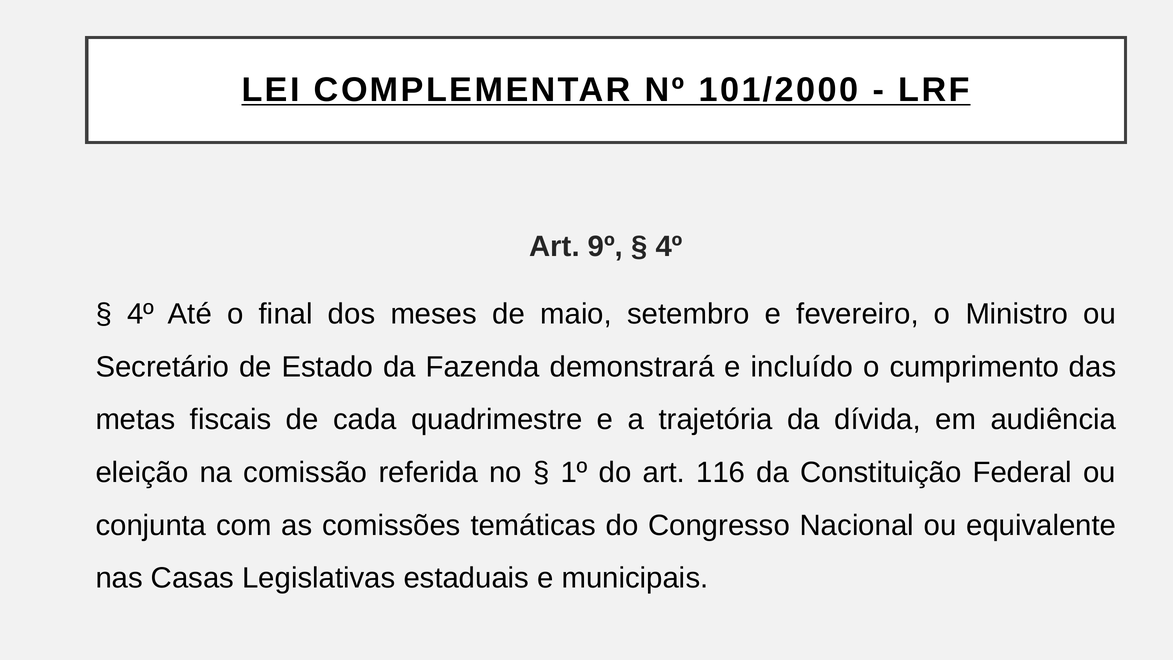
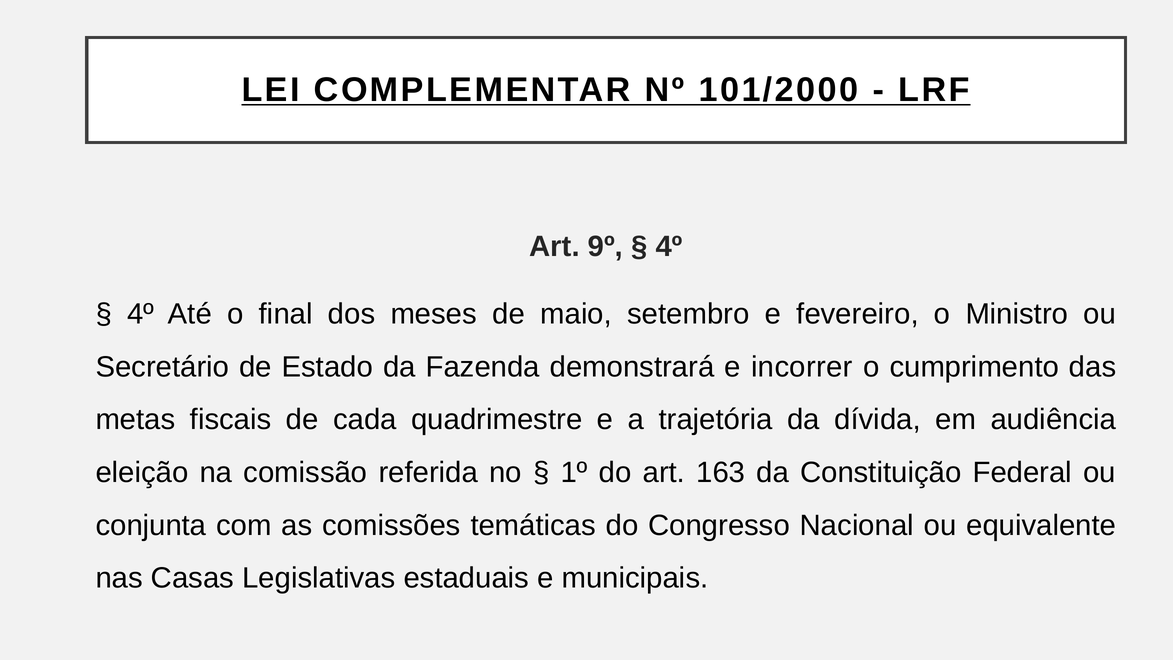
incluído: incluído -> incorrer
116: 116 -> 163
